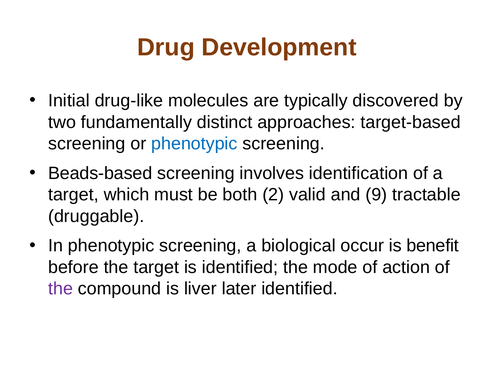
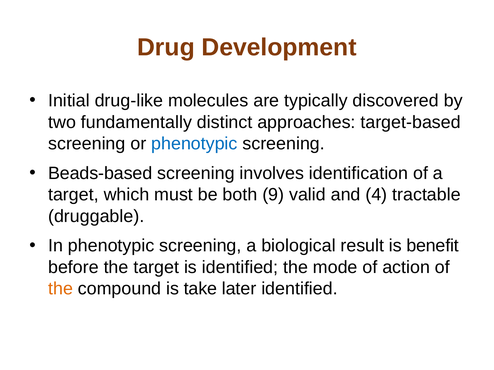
2: 2 -> 9
9: 9 -> 4
occur: occur -> result
the at (61, 289) colour: purple -> orange
liver: liver -> take
